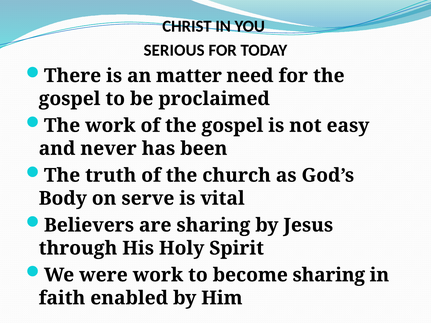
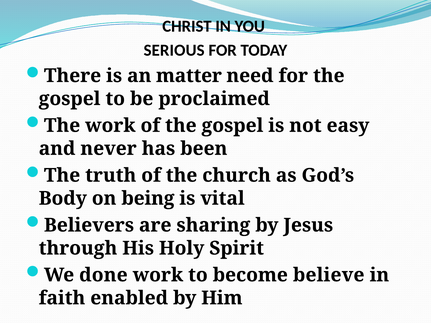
serve: serve -> being
were: were -> done
become sharing: sharing -> believe
